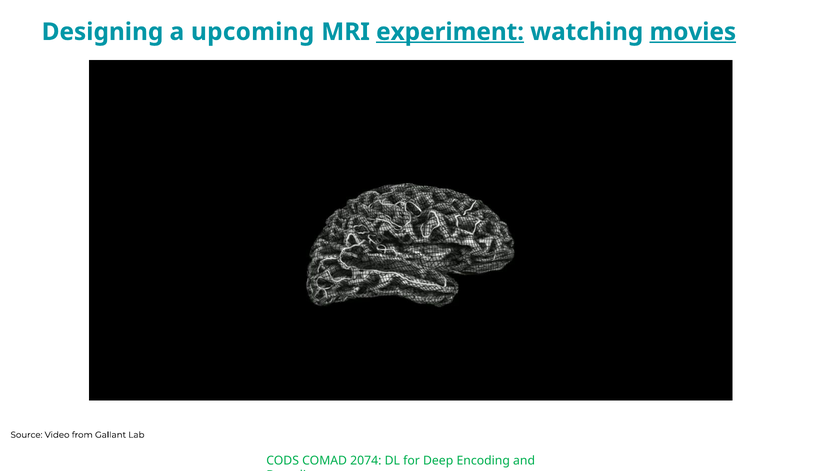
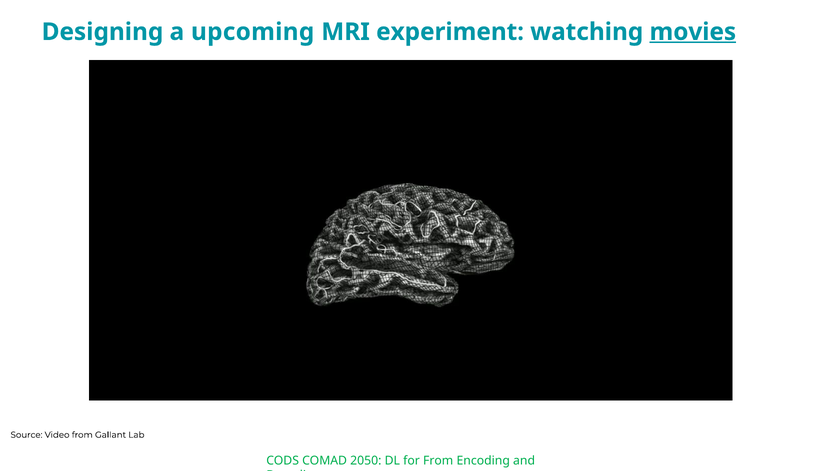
experiment underline: present -> none
2074: 2074 -> 2050
for Deep: Deep -> From
